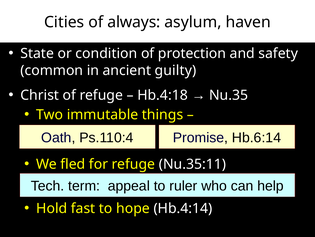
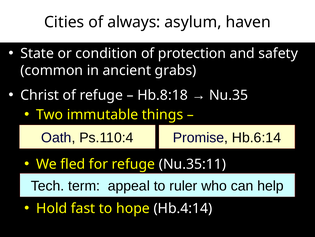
guilty: guilty -> grabs
Hb.4:18: Hb.4:18 -> Hb.8:18
